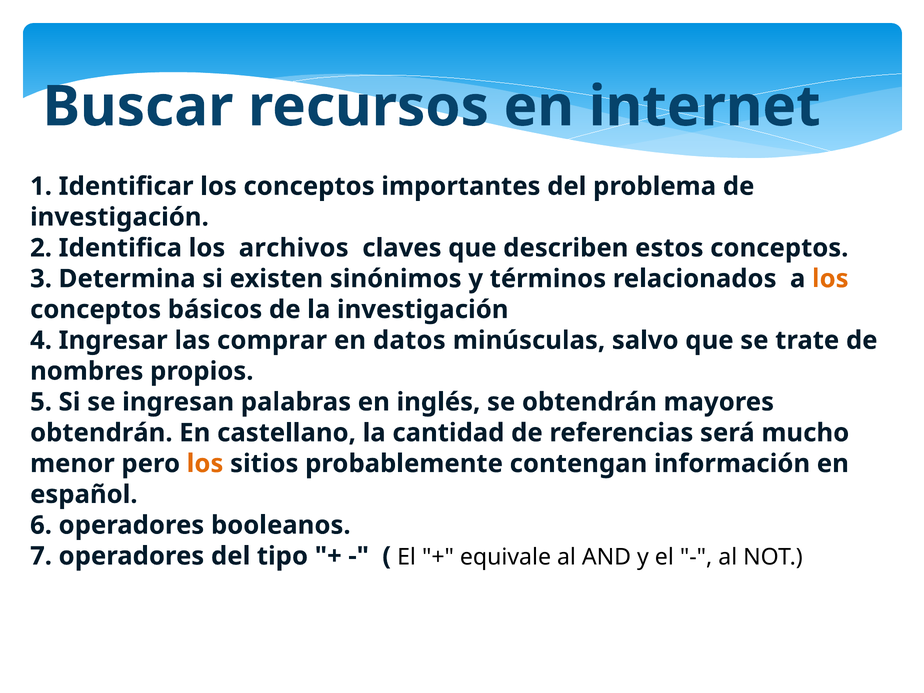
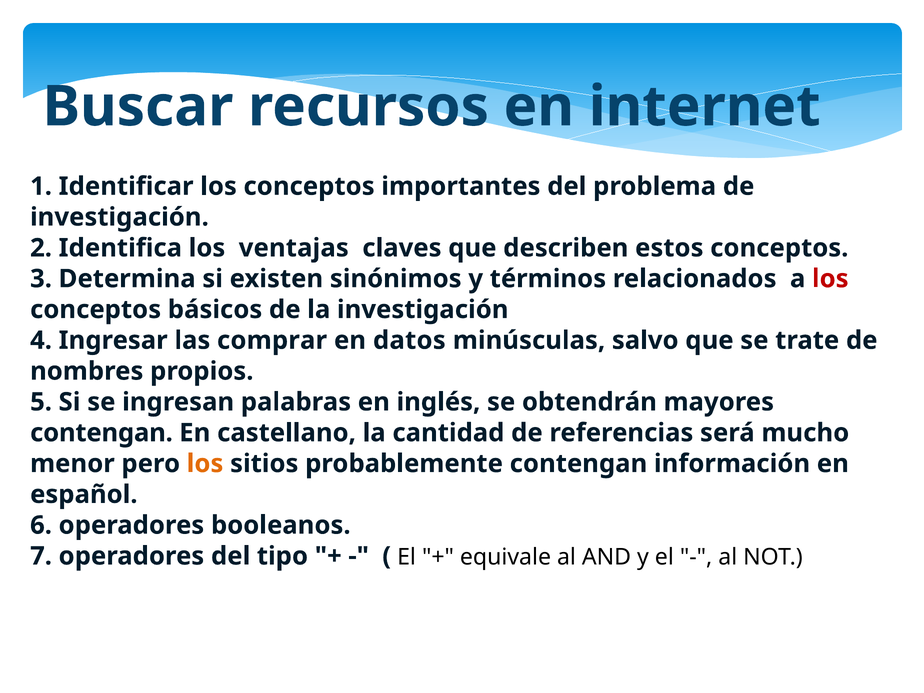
archivos: archivos -> ventajas
los at (830, 279) colour: orange -> red
obtendrán at (101, 433): obtendrán -> contengan
